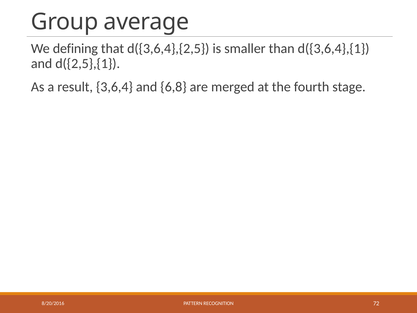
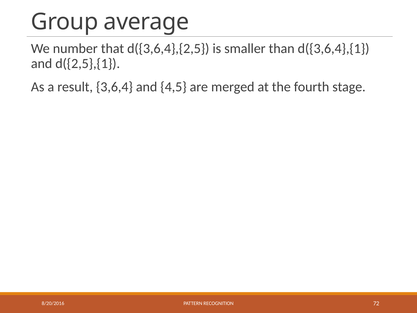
defining: defining -> number
6,8: 6,8 -> 4,5
